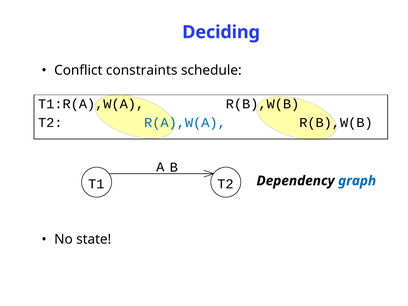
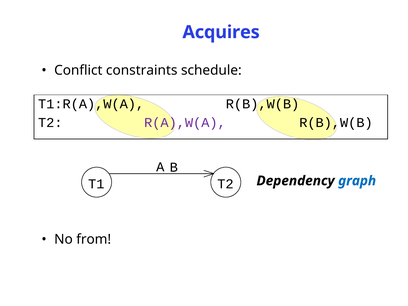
Deciding: Deciding -> Acquires
R(A),W(A colour: blue -> purple
state: state -> from
